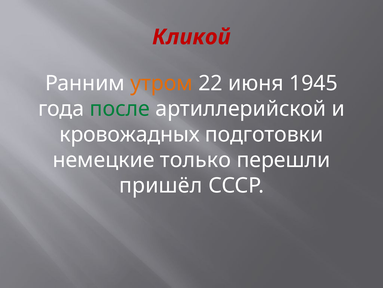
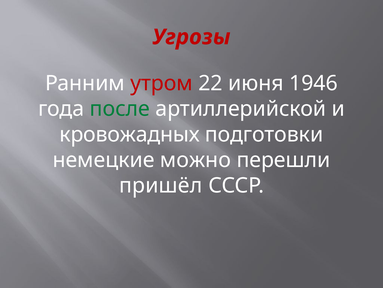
Кликой: Кликой -> Угрозы
утром colour: orange -> red
1945: 1945 -> 1946
только: только -> можно
